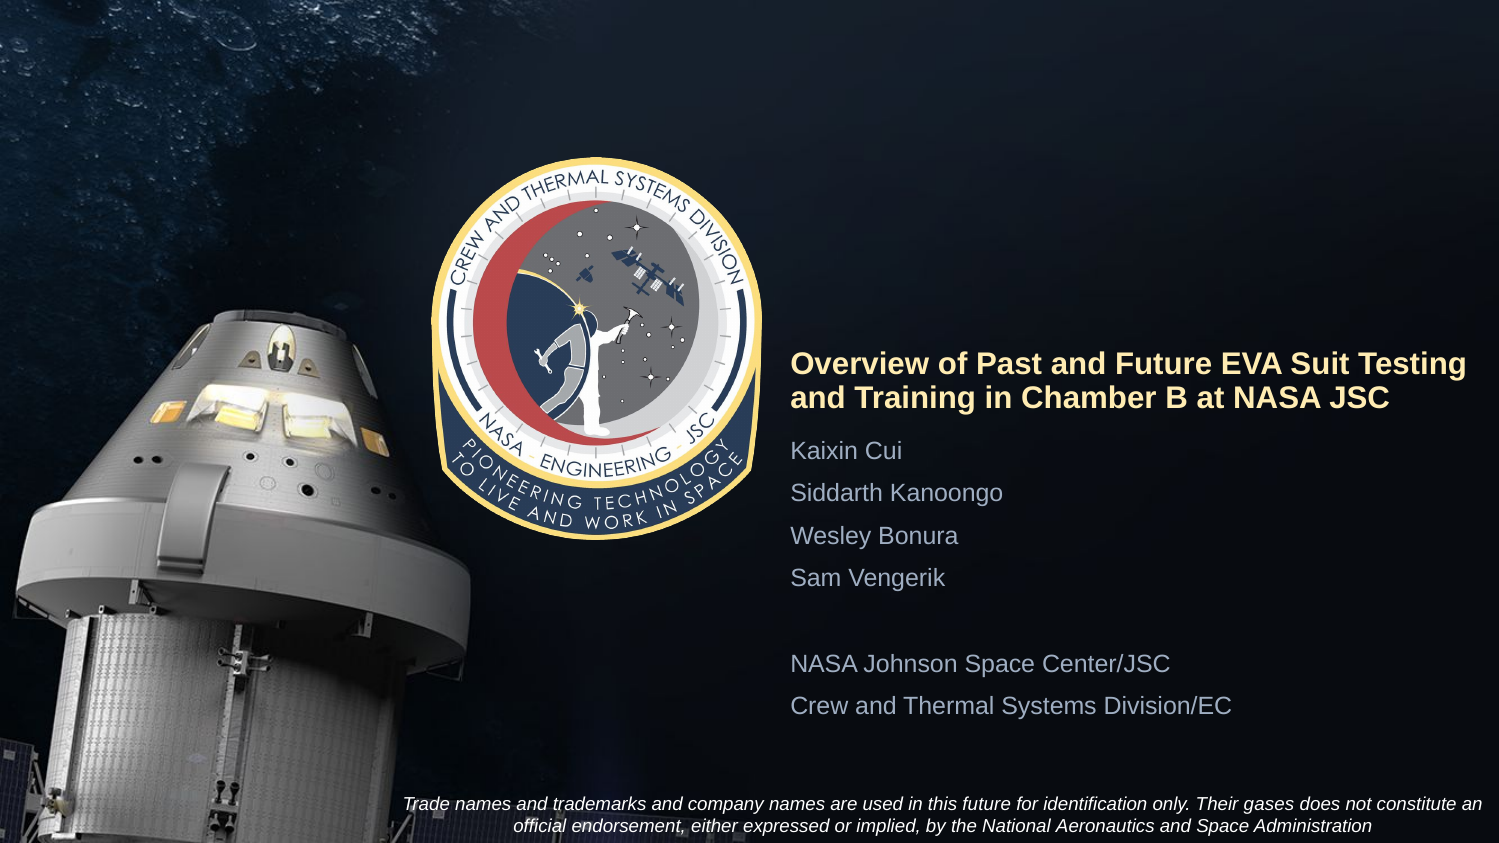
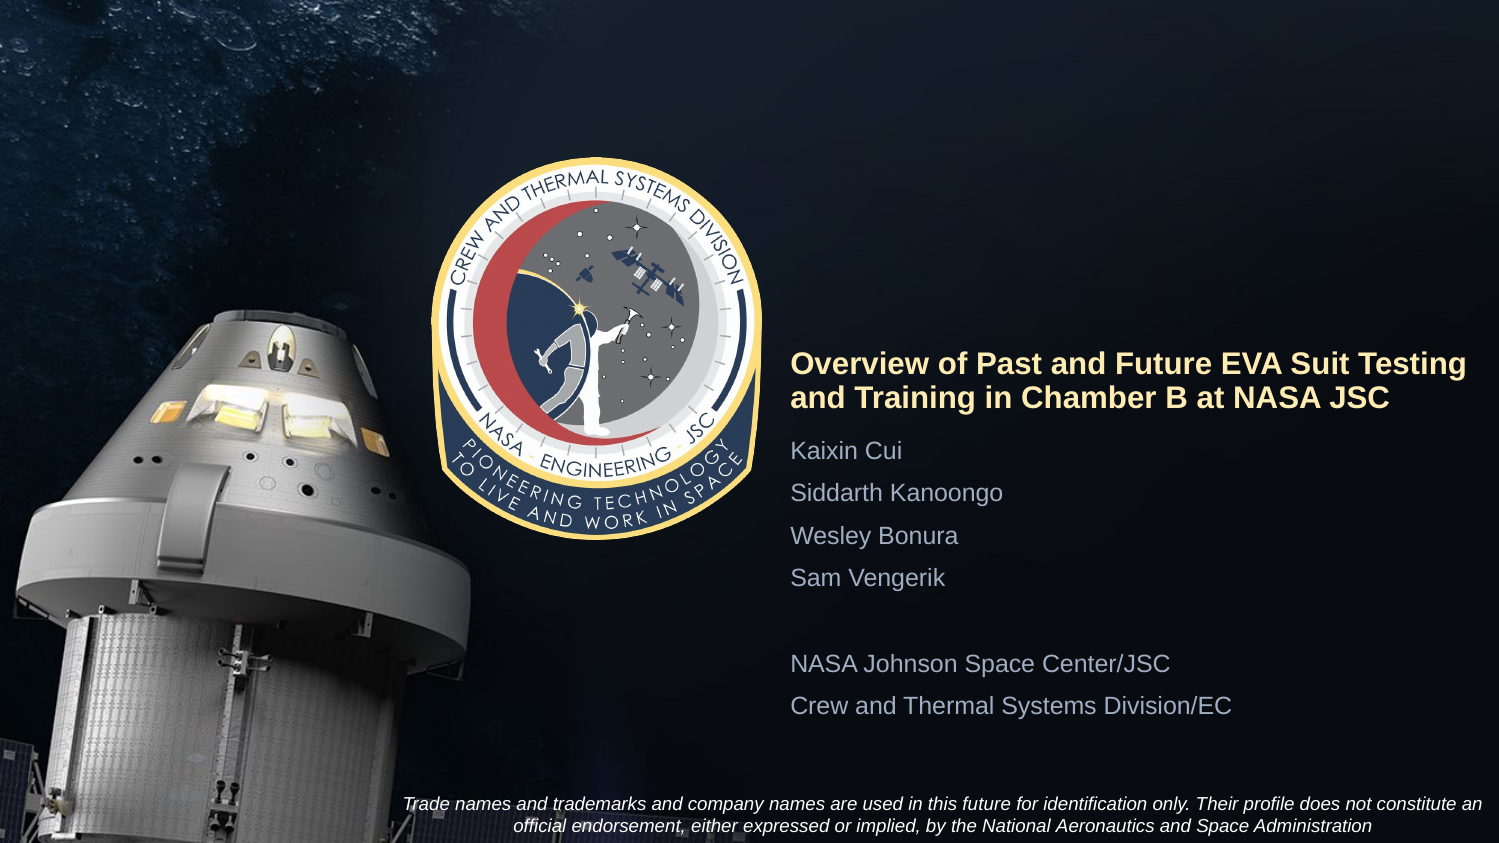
gases: gases -> profile
